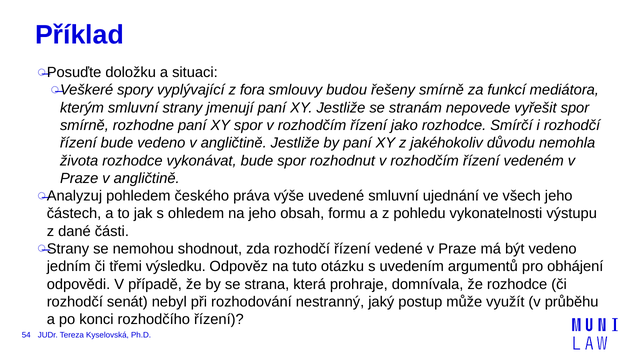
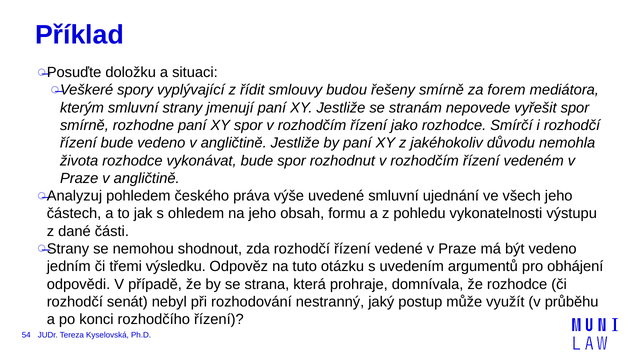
fora: fora -> řídit
funkcí: funkcí -> forem
